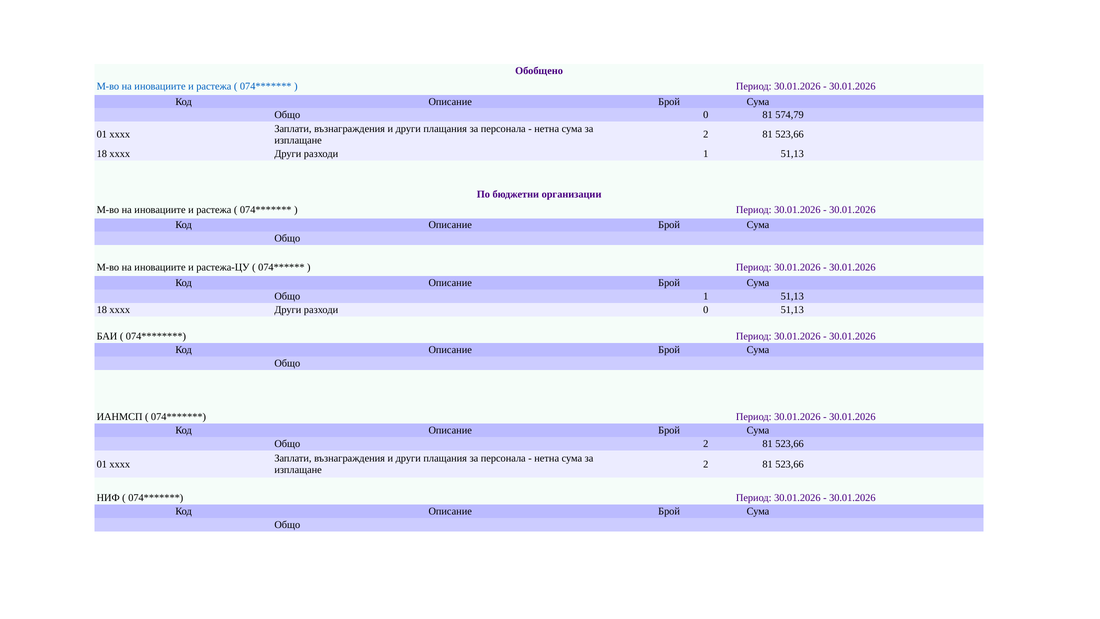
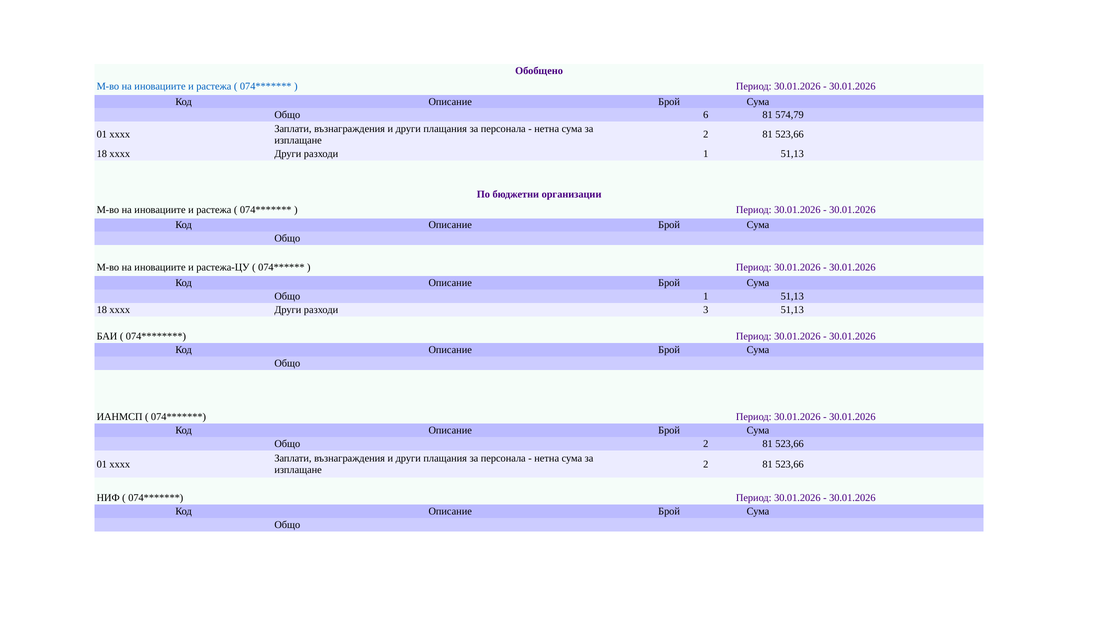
Общо 0: 0 -> 6
разходи 0: 0 -> 3
